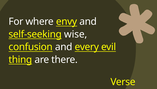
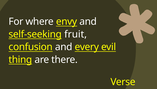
wise: wise -> fruit
